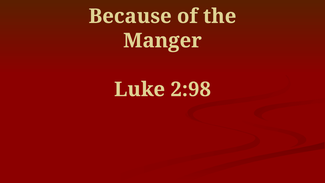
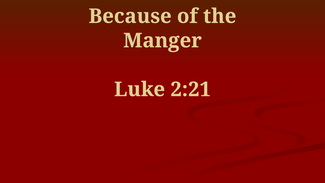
2:98: 2:98 -> 2:21
